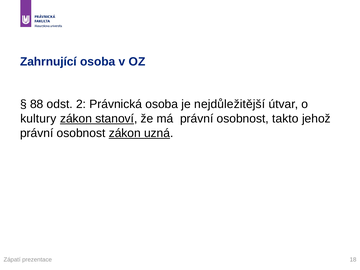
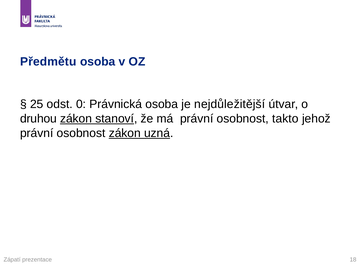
Zahrnující: Zahrnující -> Předmětu
88: 88 -> 25
2: 2 -> 0
kultury: kultury -> druhou
